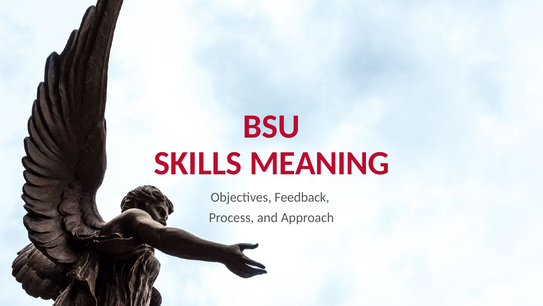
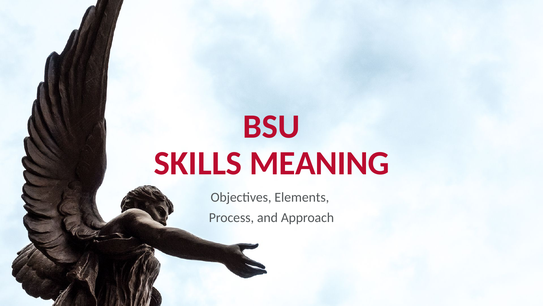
Feedback: Feedback -> Elements
